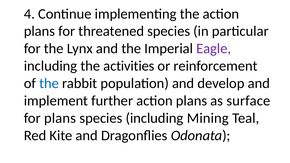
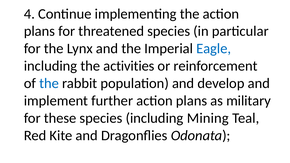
Eagle colour: purple -> blue
surface: surface -> military
for plans: plans -> these
